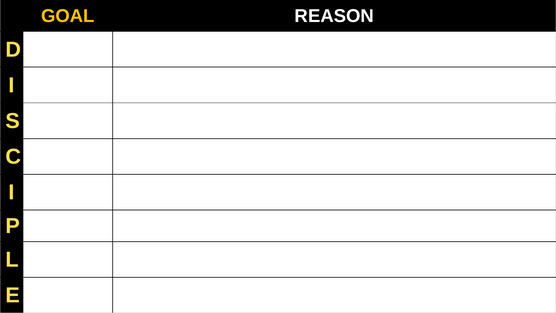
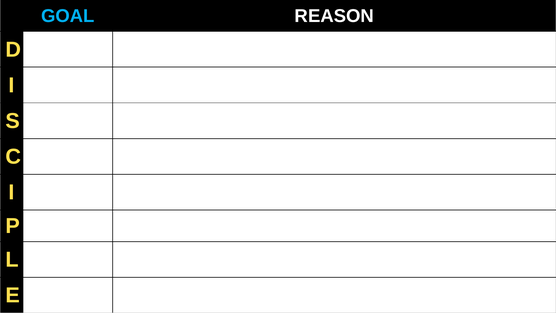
GOAL colour: yellow -> light blue
